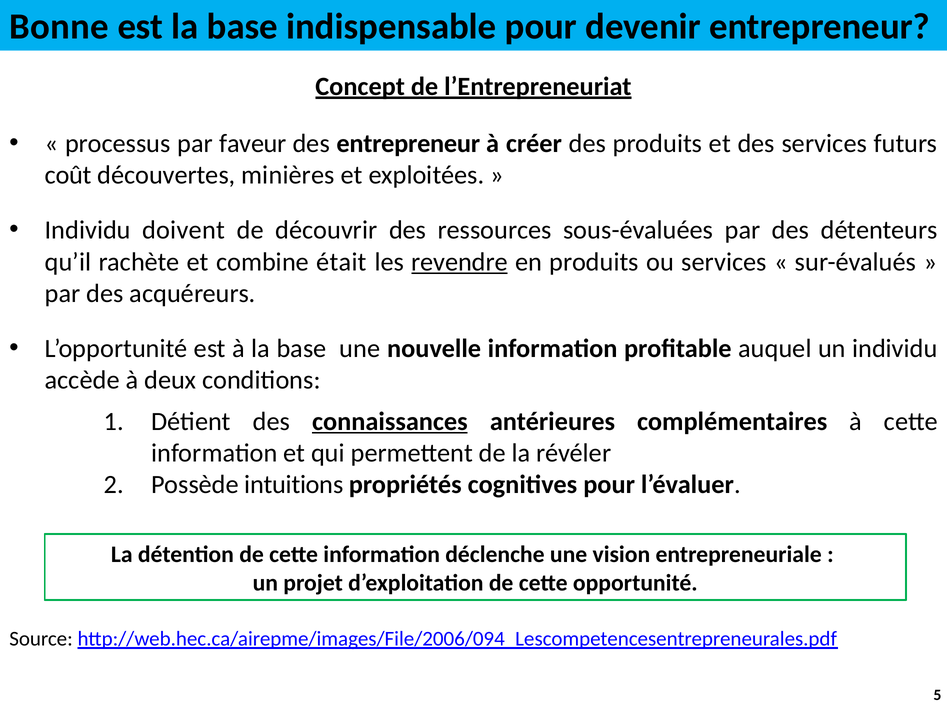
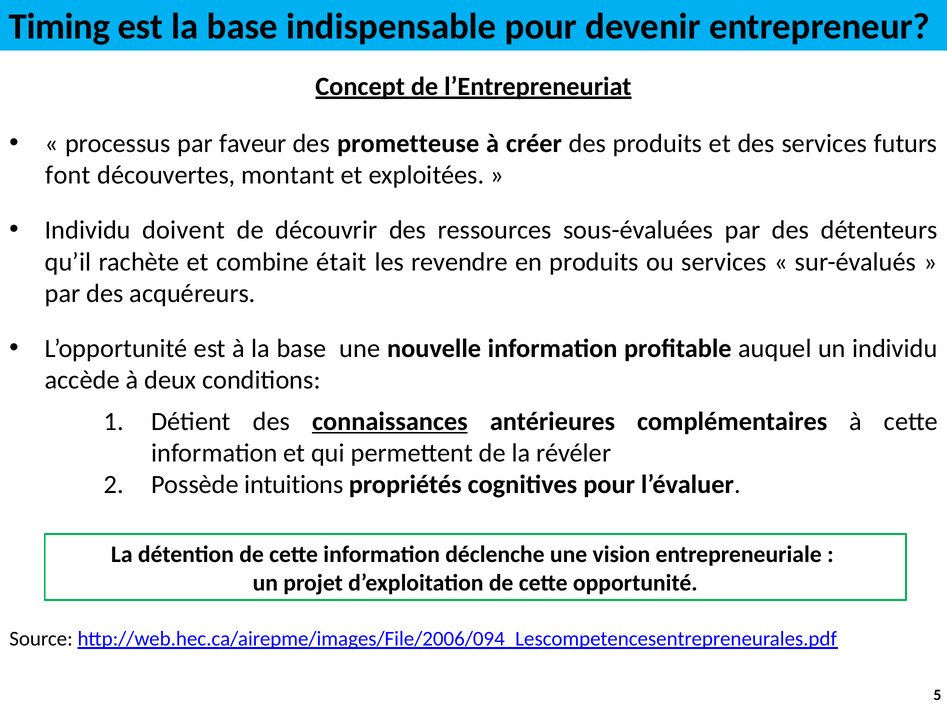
Bonne: Bonne -> Timing
des entrepreneur: entrepreneur -> prometteuse
coût: coût -> font
minières: minières -> montant
revendre underline: present -> none
